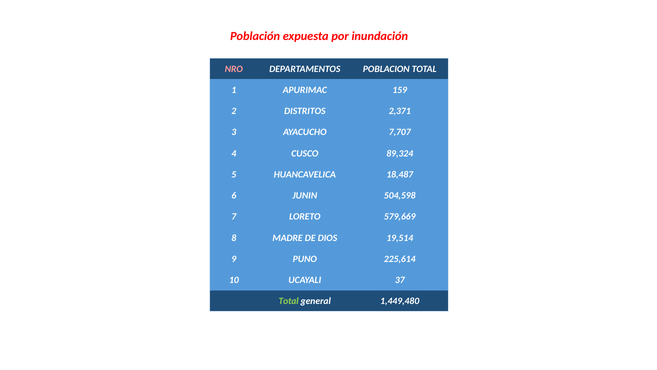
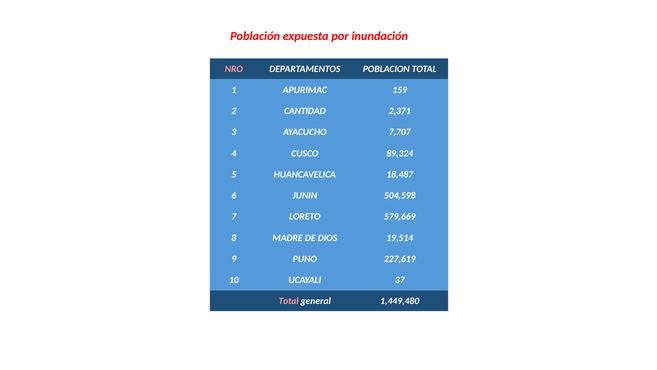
DISTRITOS: DISTRITOS -> CANTIDAD
225,614: 225,614 -> 227,619
Total at (289, 301) colour: light green -> pink
